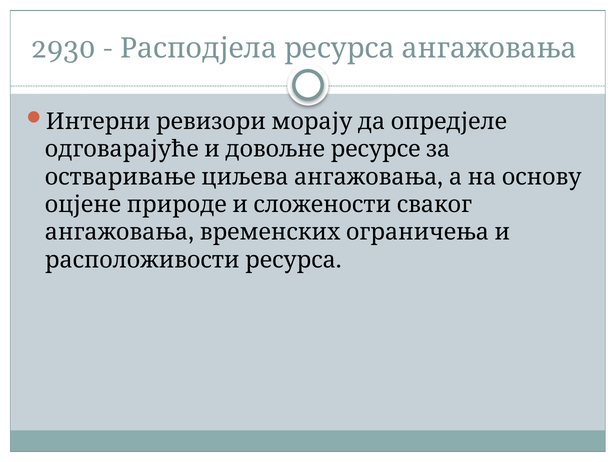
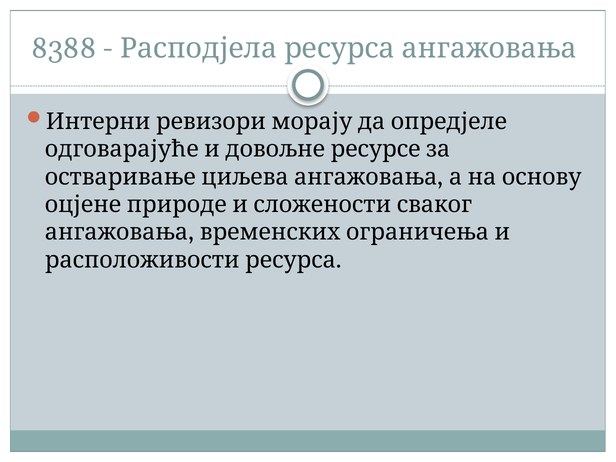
2930: 2930 -> 8388
